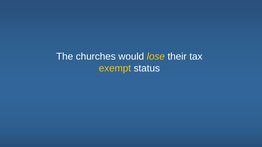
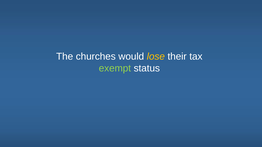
exempt colour: yellow -> light green
